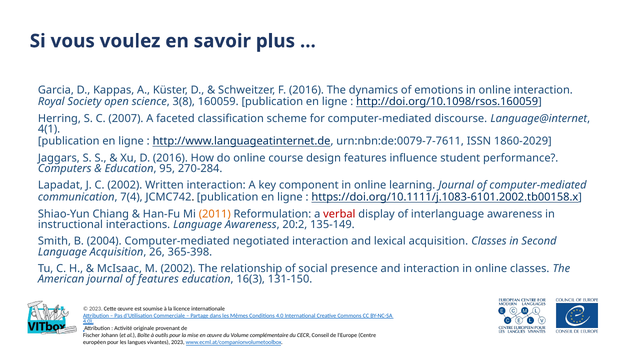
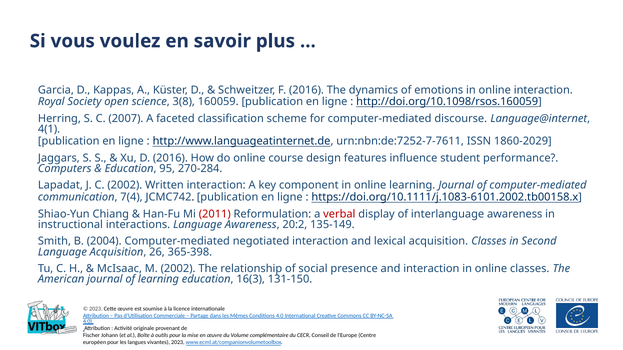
urn:nbn:de:0079-7-7611: urn:nbn:de:0079-7-7611 -> urn:nbn:de:7252-7-7611
2011 colour: orange -> red
of features: features -> learning
